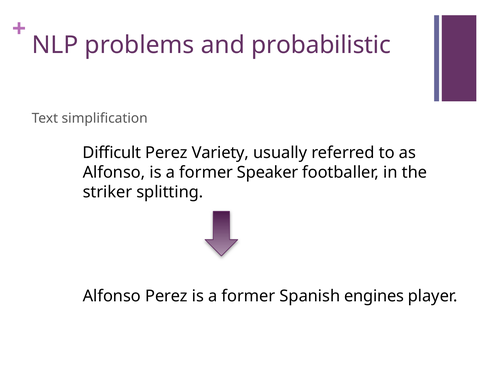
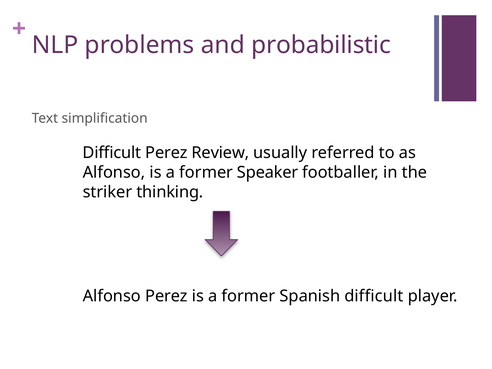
Variety: Variety -> Review
splitting: splitting -> thinking
Spanish engines: engines -> difficult
